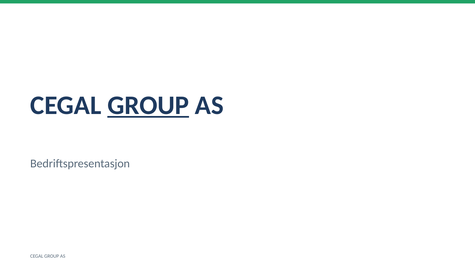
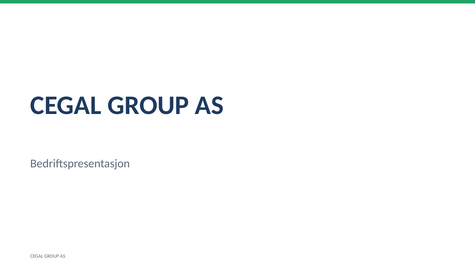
GROUP at (148, 105) underline: present -> none
